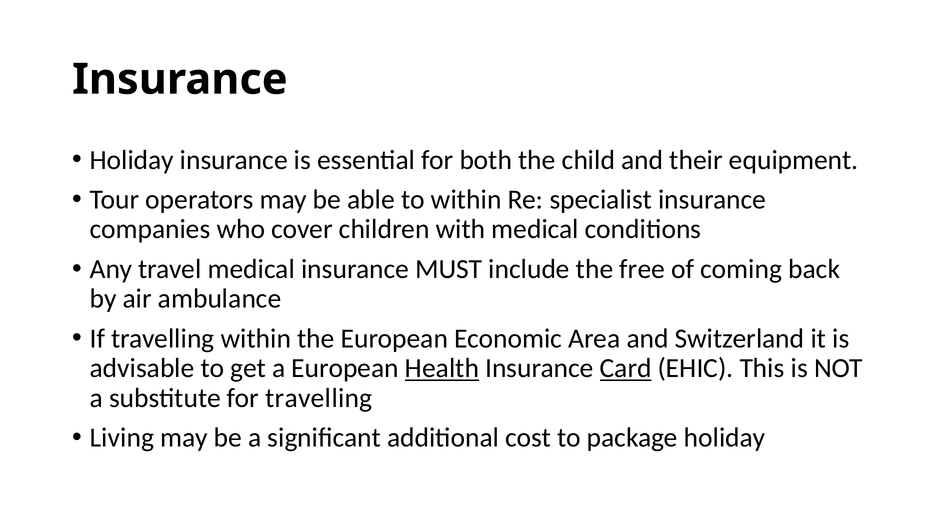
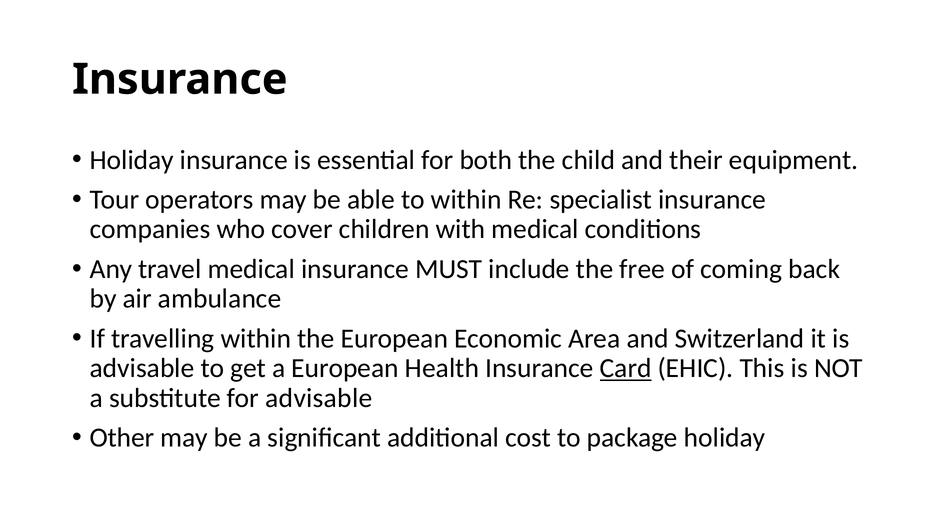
Health underline: present -> none
for travelling: travelling -> advisable
Living: Living -> Other
